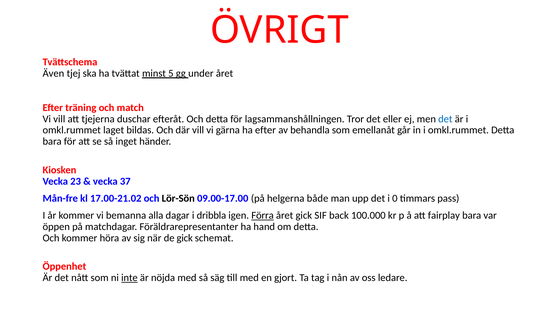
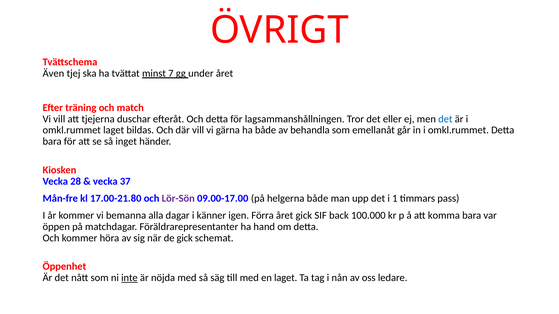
5: 5 -> 7
ha efter: efter -> både
23: 23 -> 28
17.00-21.02: 17.00-21.02 -> 17.00-21.80
Lör-Sön colour: black -> purple
0: 0 -> 1
dribbla: dribbla -> känner
Förra underline: present -> none
fairplay: fairplay -> komma
en gjort: gjort -> laget
